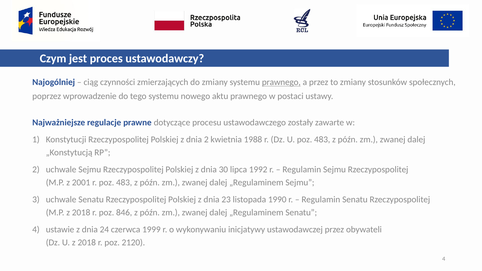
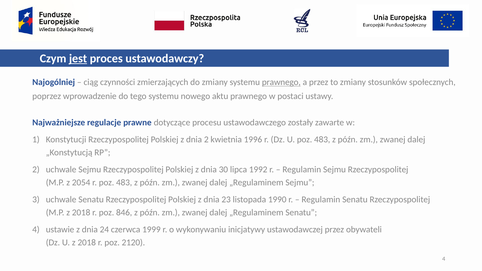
jest underline: none -> present
1988: 1988 -> 1996
2001: 2001 -> 2054
